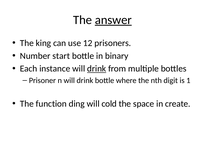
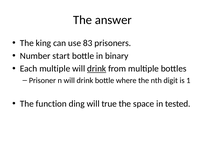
answer underline: present -> none
12: 12 -> 83
Each instance: instance -> multiple
cold: cold -> true
create: create -> tested
